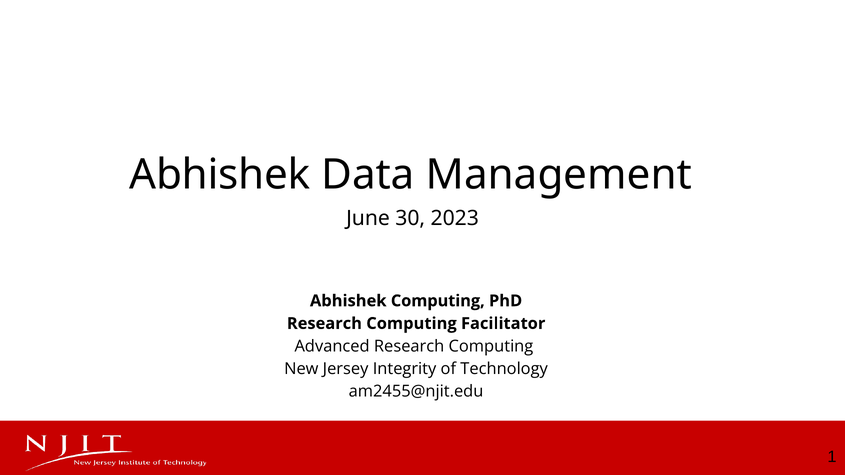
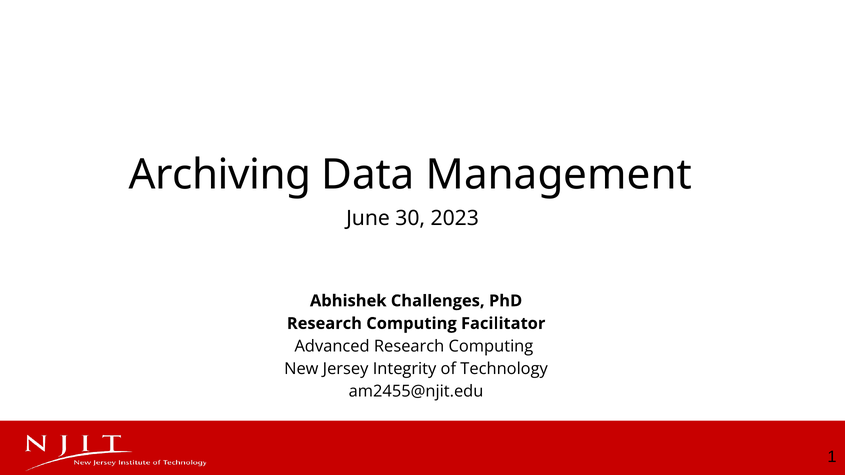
Abhishek at (220, 175): Abhishek -> Archiving
Abhishek Computing: Computing -> Challenges
